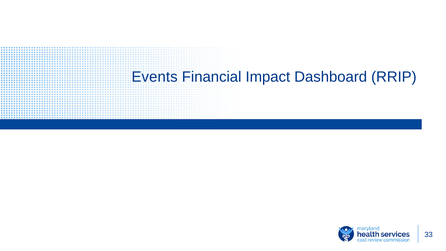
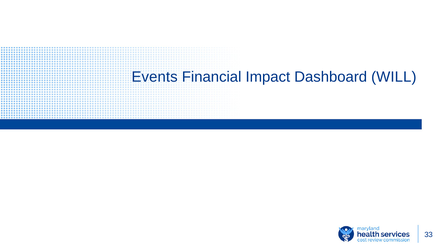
RRIP: RRIP -> WILL
